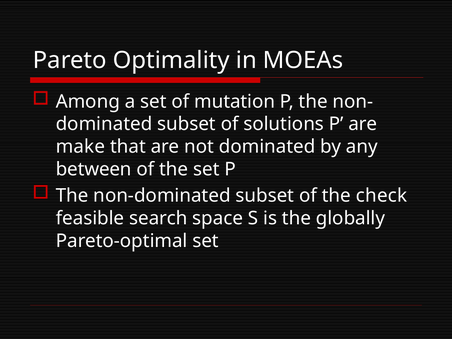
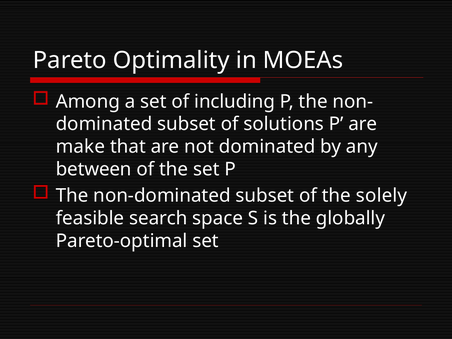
mutation: mutation -> including
check: check -> solely
